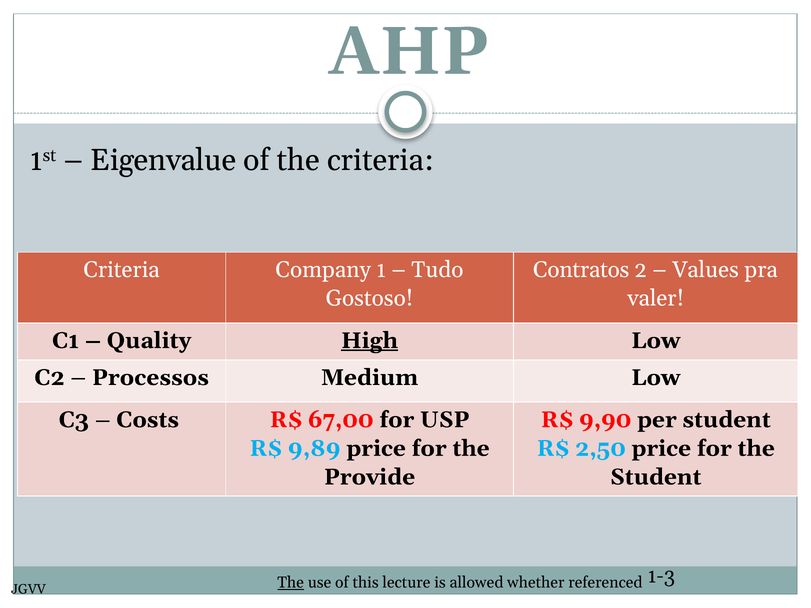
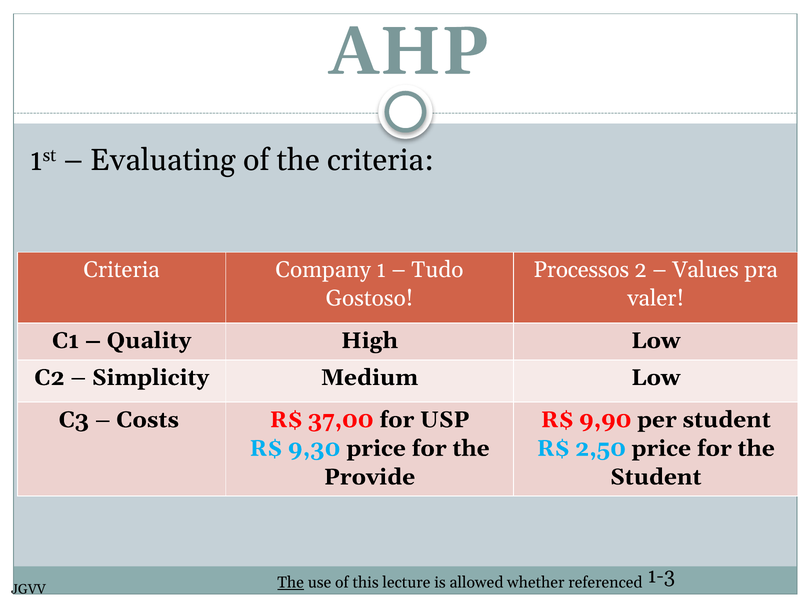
Eigenvalue: Eigenvalue -> Evaluating
Contratos: Contratos -> Processos
High underline: present -> none
Processos: Processos -> Simplicity
67,00: 67,00 -> 37,00
9,89: 9,89 -> 9,30
